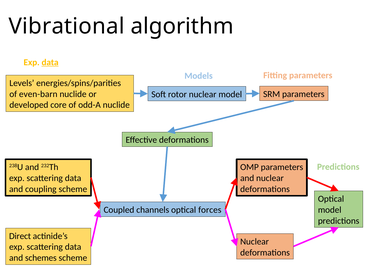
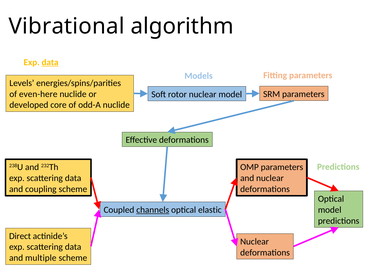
even-barn: even-barn -> even-here
channels underline: none -> present
forces: forces -> elastic
schemes: schemes -> multiple
